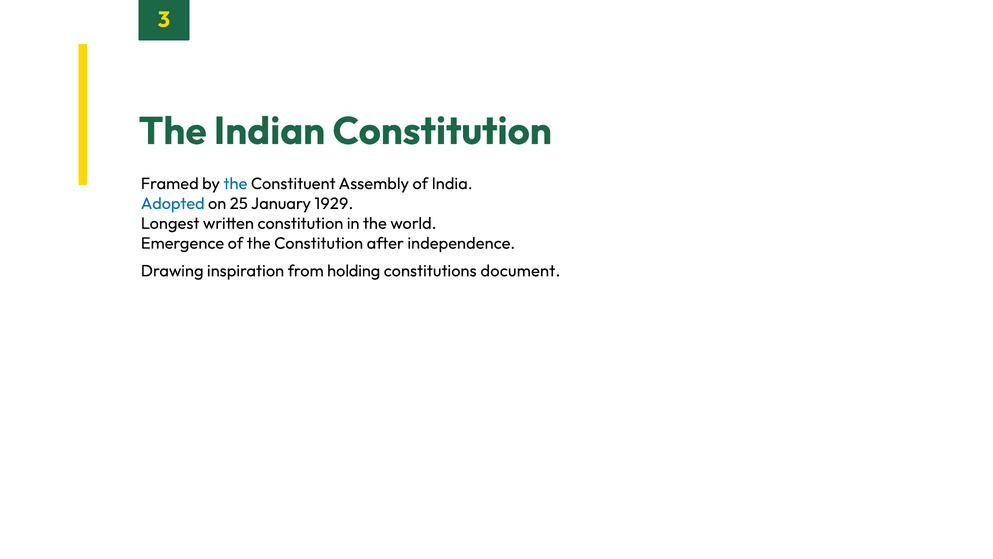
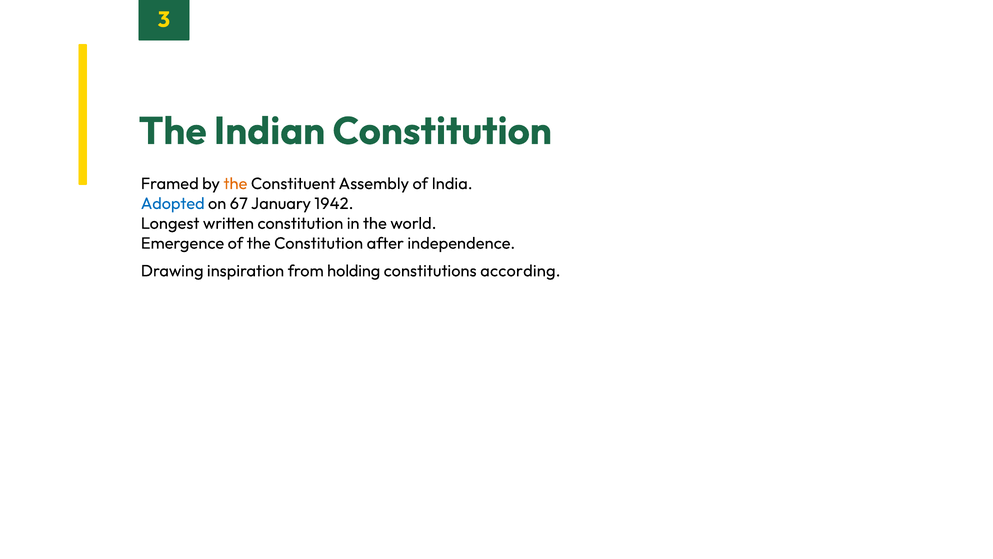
the at (235, 184) colour: blue -> orange
25: 25 -> 67
1929: 1929 -> 1942
document: document -> according
